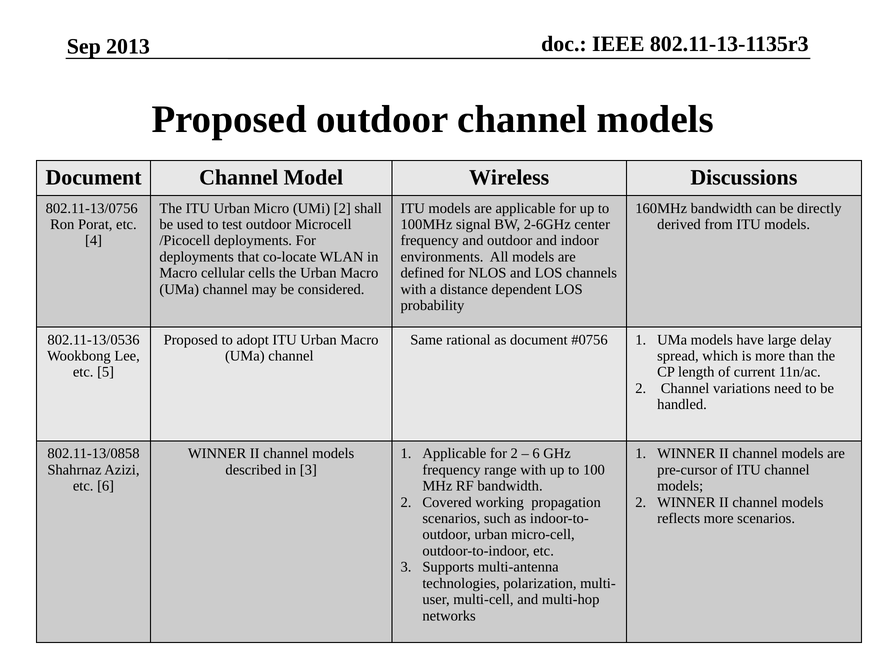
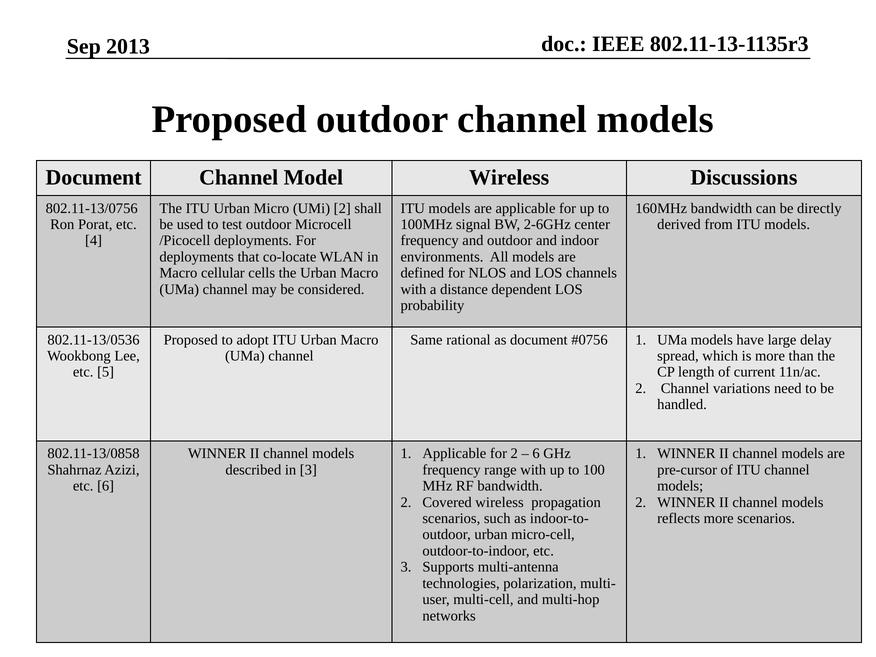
Covered working: working -> wireless
